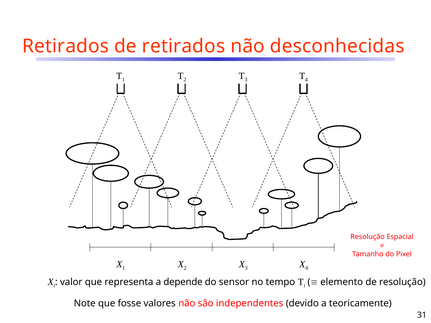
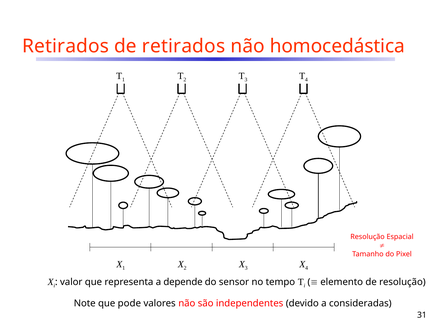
desconhecidas: desconhecidas -> homocedástica
fosse: fosse -> pode
teoricamente: teoricamente -> consideradas
